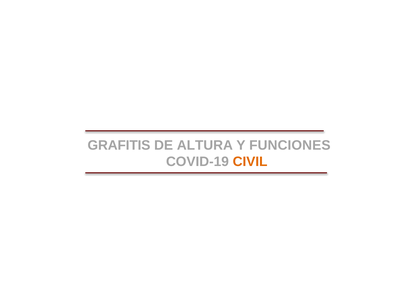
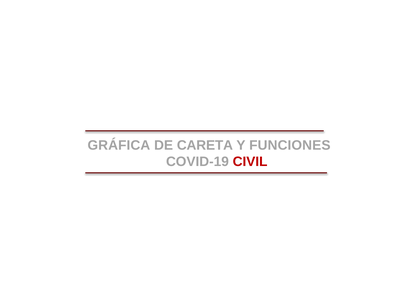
GRAFITIS: GRAFITIS -> GRÁFICA
ALTURA: ALTURA -> CARETA
CIVIL colour: orange -> red
